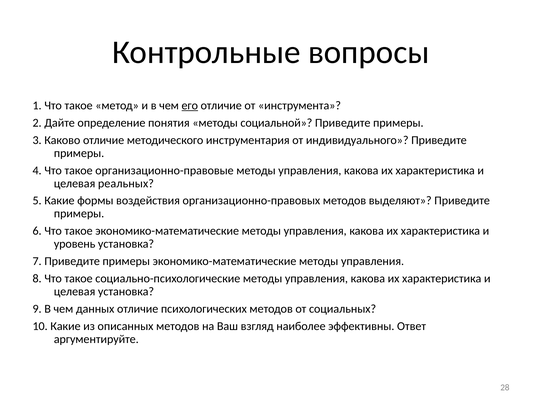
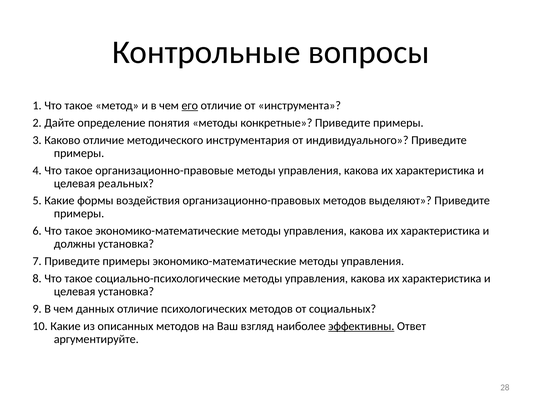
социальной: социальной -> конкретные
уровень: уровень -> должны
эффективны underline: none -> present
